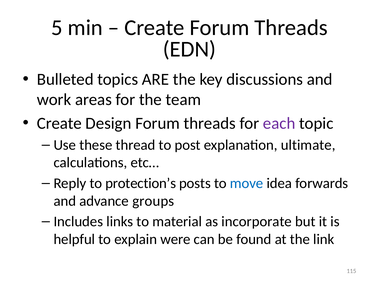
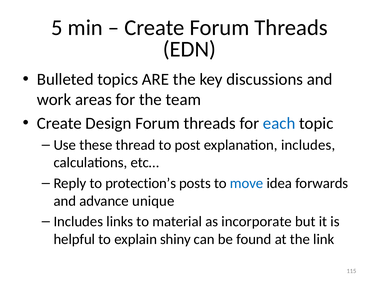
each colour: purple -> blue
explanation ultimate: ultimate -> includes
groups: groups -> unique
were: were -> shiny
